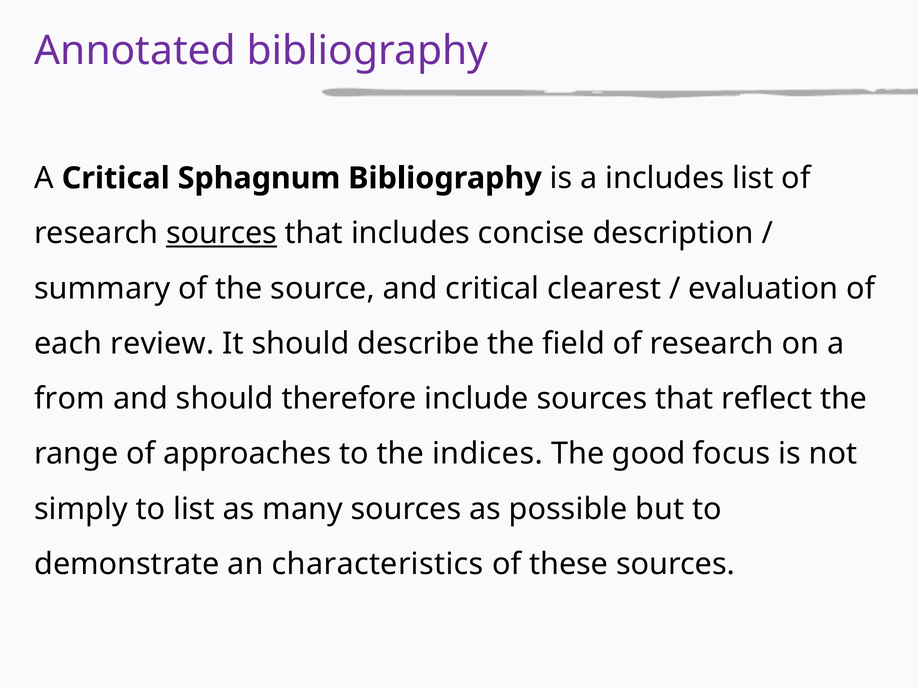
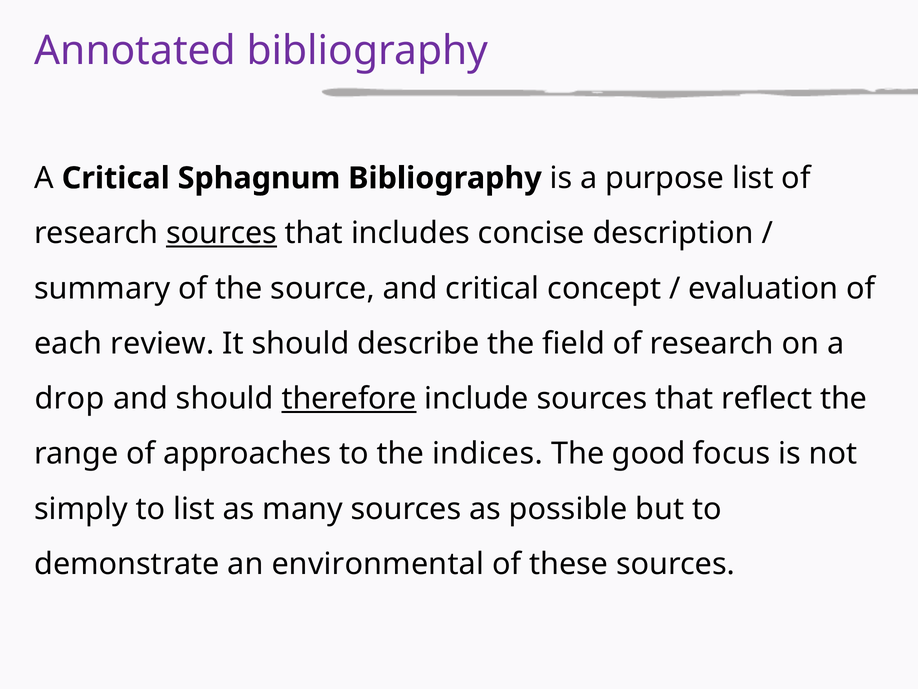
a includes: includes -> purpose
clearest: clearest -> concept
from: from -> drop
therefore underline: none -> present
characteristics: characteristics -> environmental
